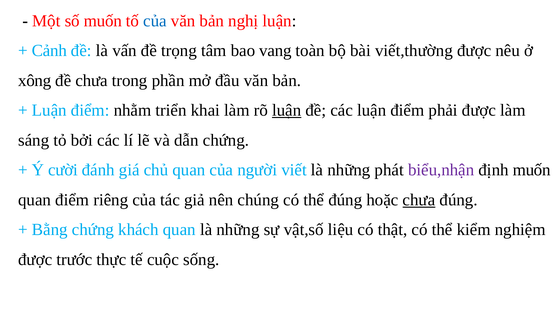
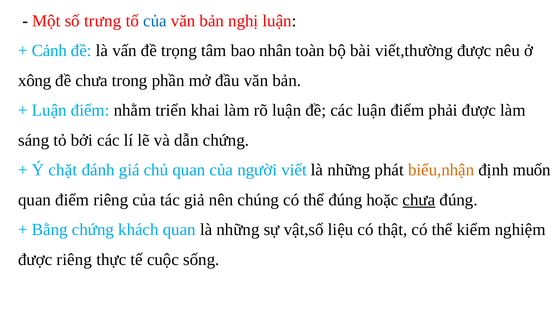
số muốn: muốn -> trưng
vang: vang -> nhân
luận at (287, 110) underline: present -> none
cười: cười -> chặt
biểu,nhận colour: purple -> orange
được trước: trước -> riêng
